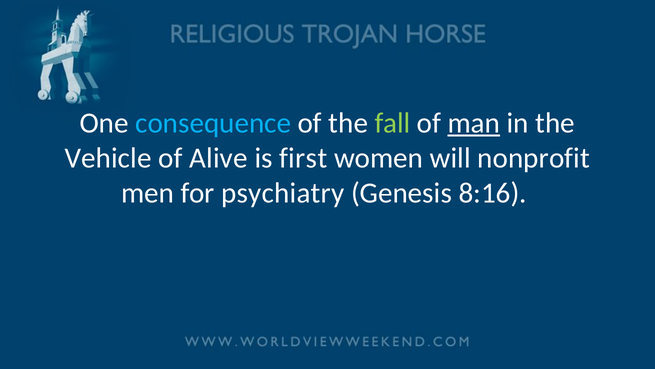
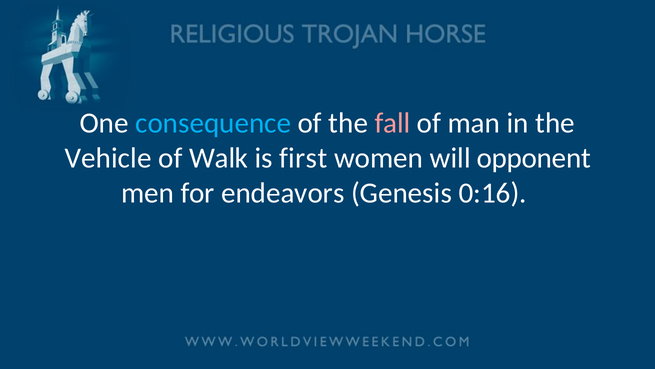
fall colour: light green -> pink
man underline: present -> none
Alive: Alive -> Walk
nonprofit: nonprofit -> opponent
psychiatry: psychiatry -> endeavors
8:16: 8:16 -> 0:16
